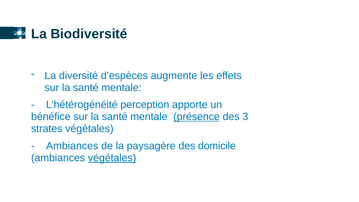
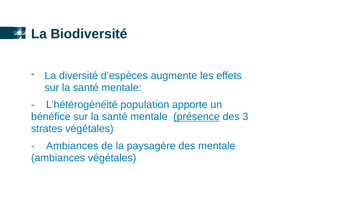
perception: perception -> population
des domicile: domicile -> mentale
végétales at (112, 158) underline: present -> none
